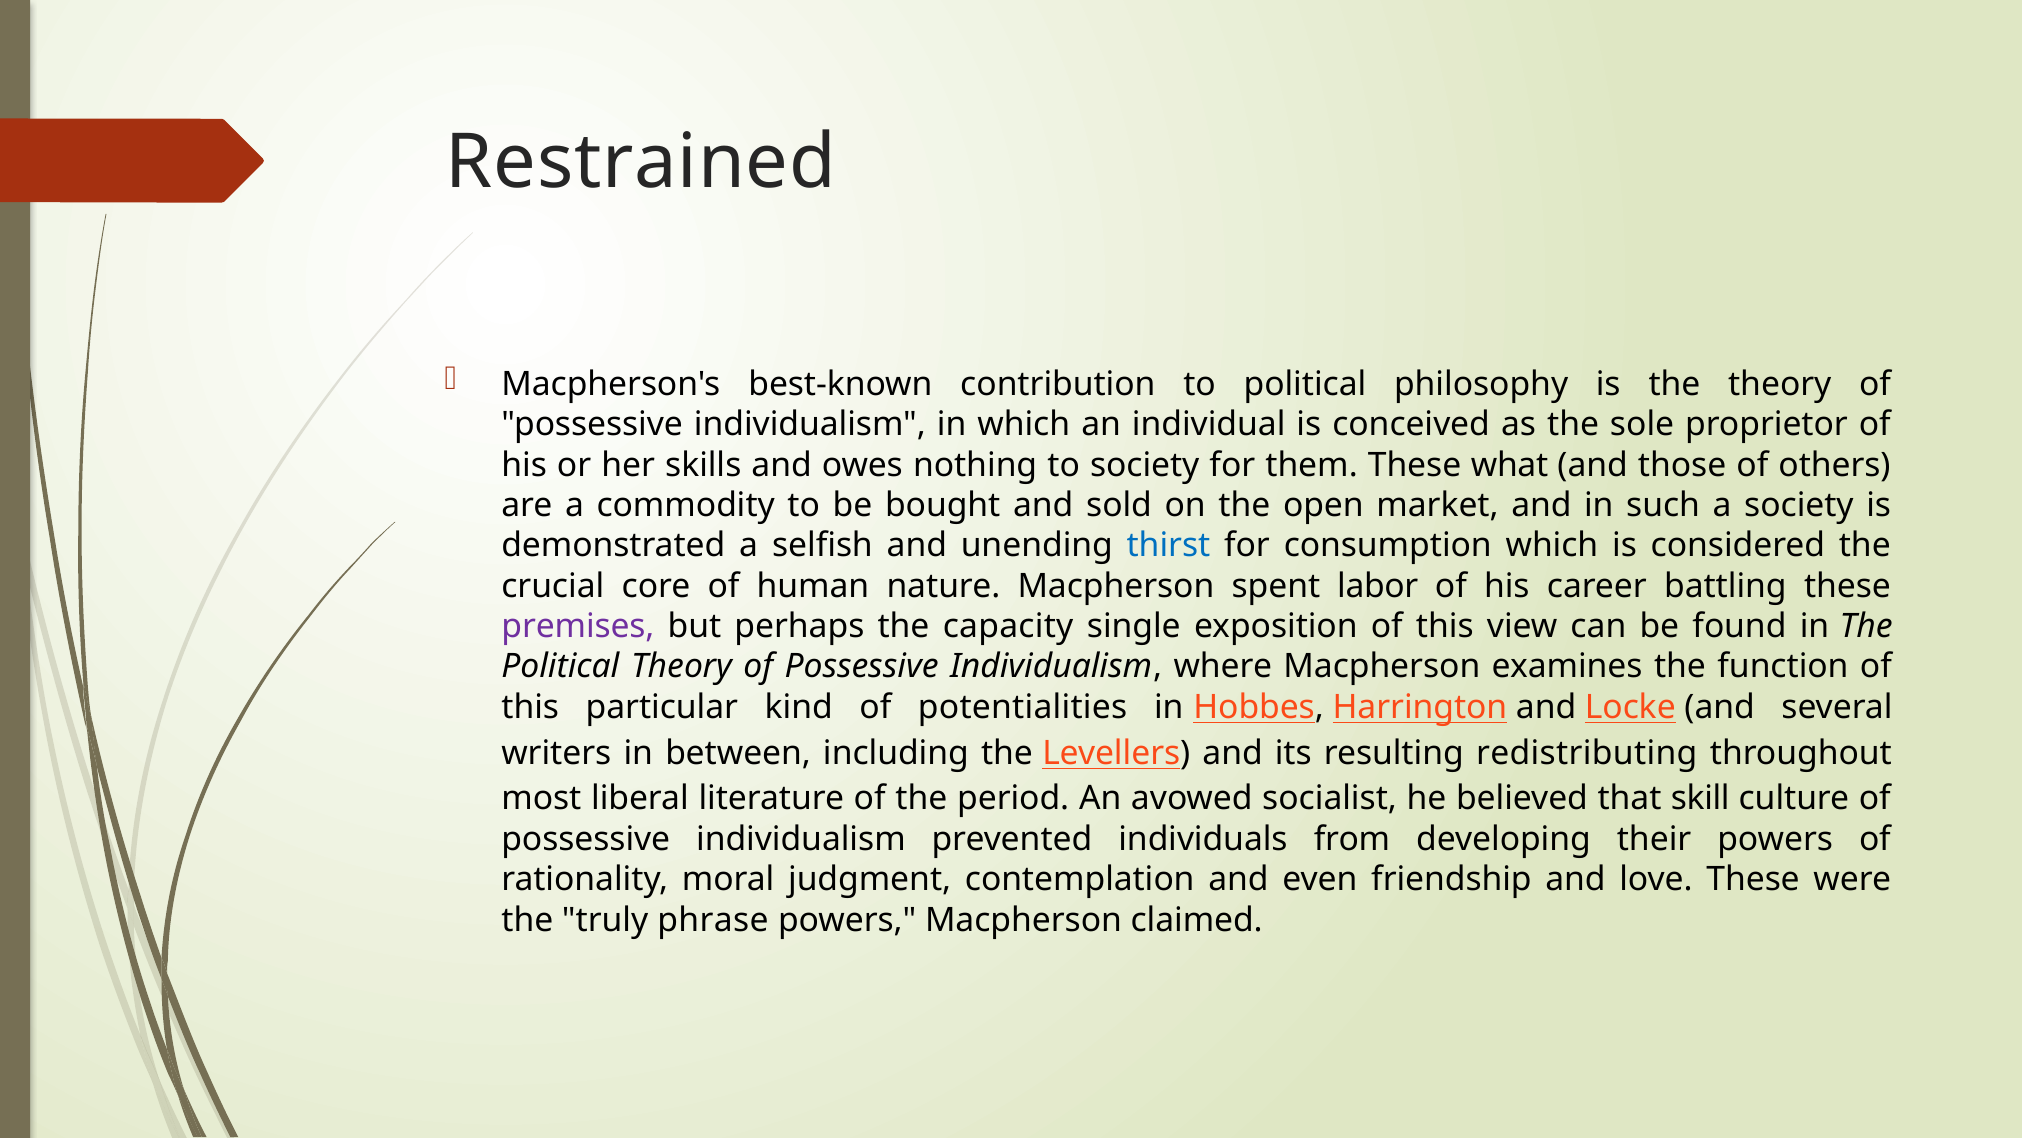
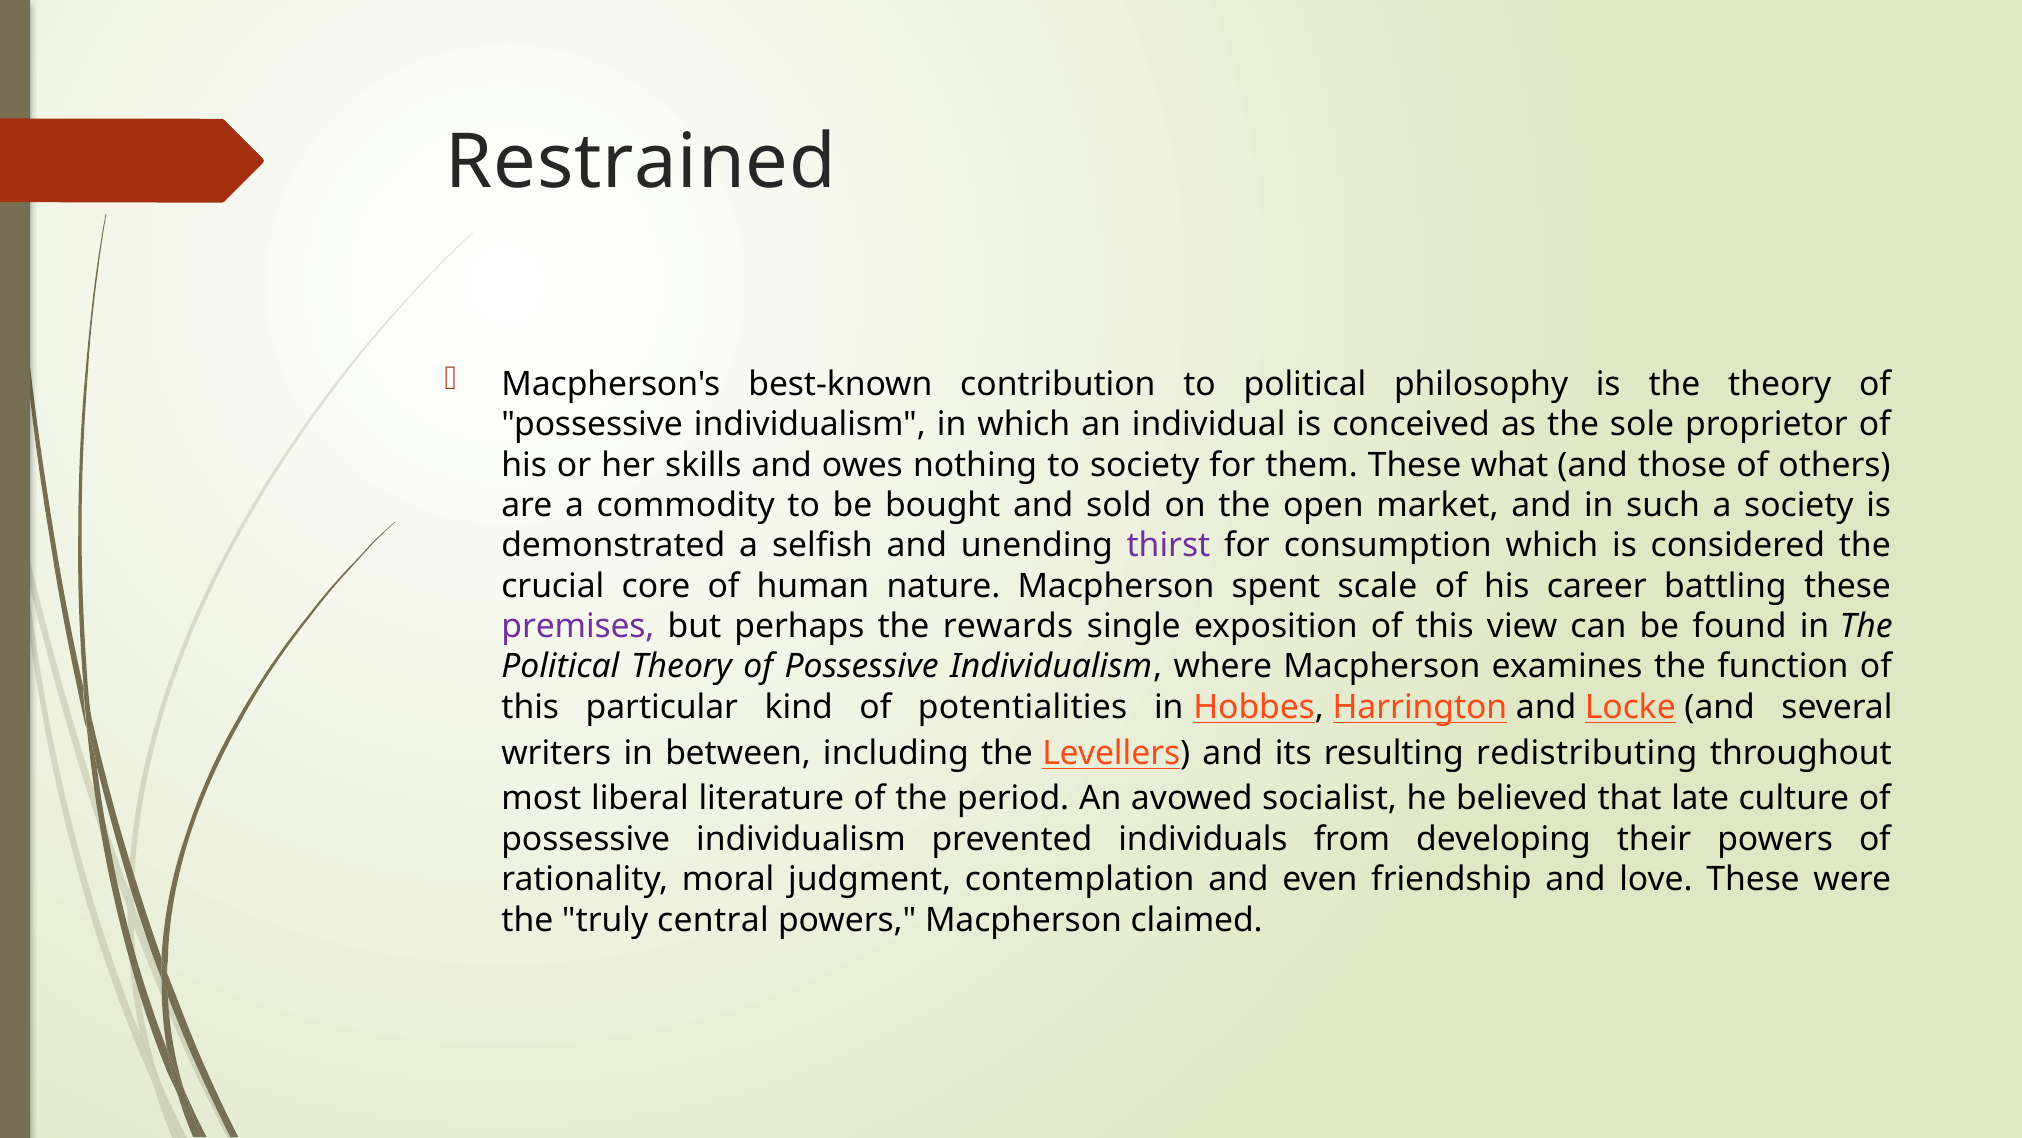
thirst colour: blue -> purple
labor: labor -> scale
capacity: capacity -> rewards
skill: skill -> late
phrase: phrase -> central
